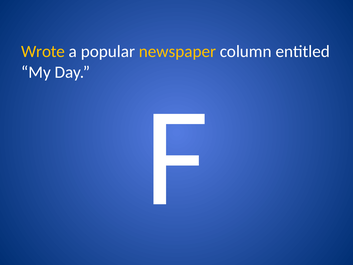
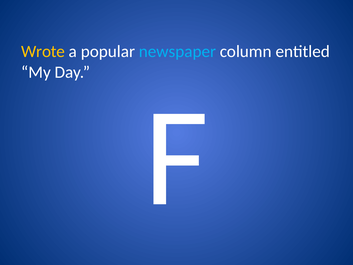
newspaper colour: yellow -> light blue
